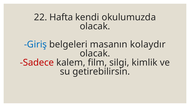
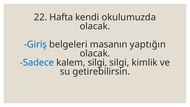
kolaydır: kolaydır -> yaptığın
Sadece colour: red -> blue
kalem film: film -> silgi
